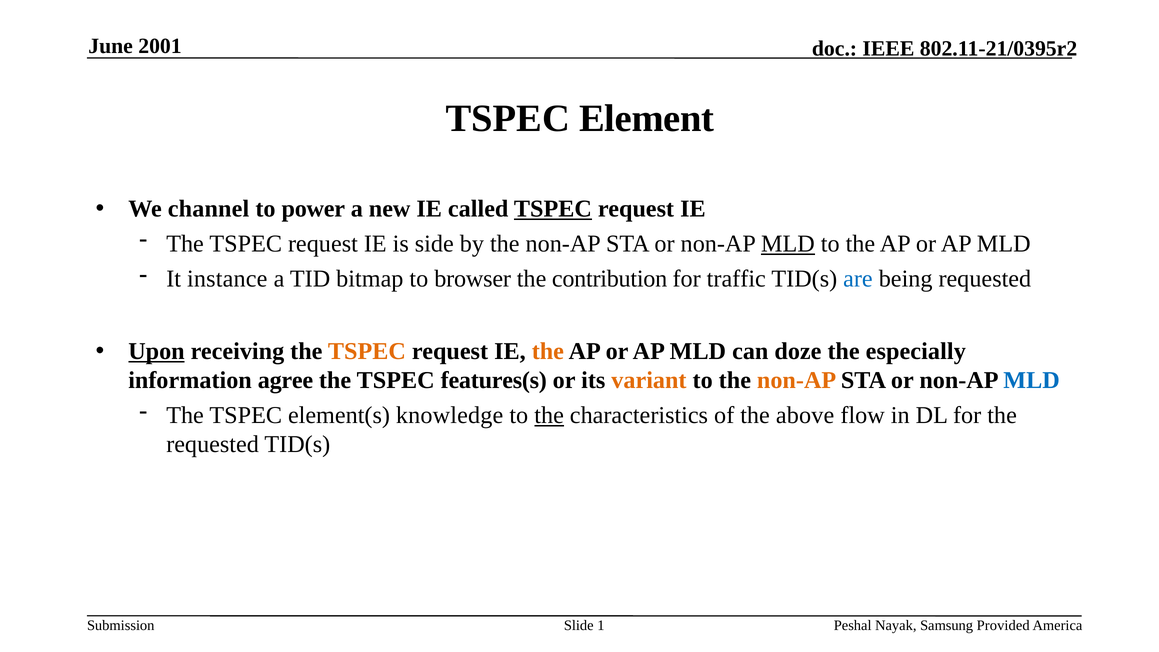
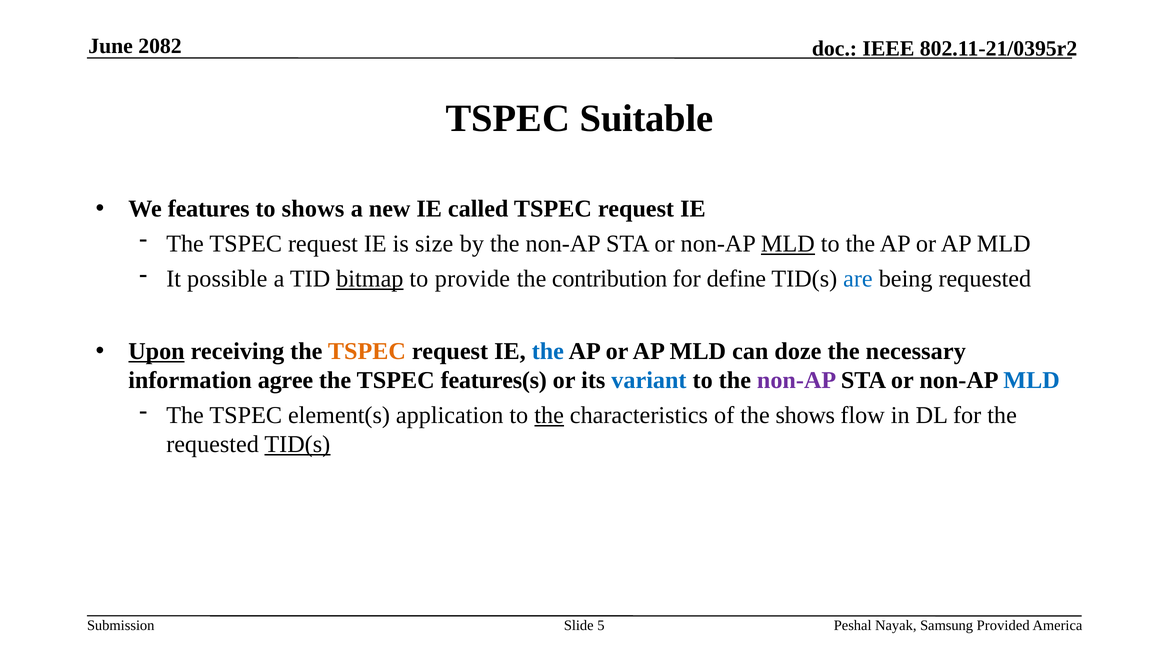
2001: 2001 -> 2082
Element: Element -> Suitable
channel: channel -> features
to power: power -> shows
TSPEC at (553, 209) underline: present -> none
side: side -> size
instance: instance -> possible
bitmap underline: none -> present
browser: browser -> provide
traffic: traffic -> define
the at (548, 351) colour: orange -> blue
especially: especially -> necessary
variant colour: orange -> blue
non-AP at (797, 380) colour: orange -> purple
knowledge: knowledge -> application
the above: above -> shows
TID(s at (297, 444) underline: none -> present
1: 1 -> 5
